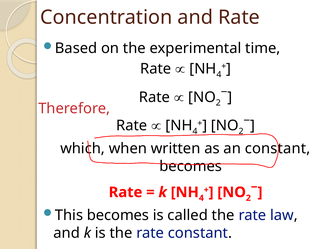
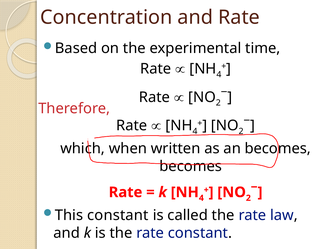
an constant: constant -> becomes
This becomes: becomes -> constant
